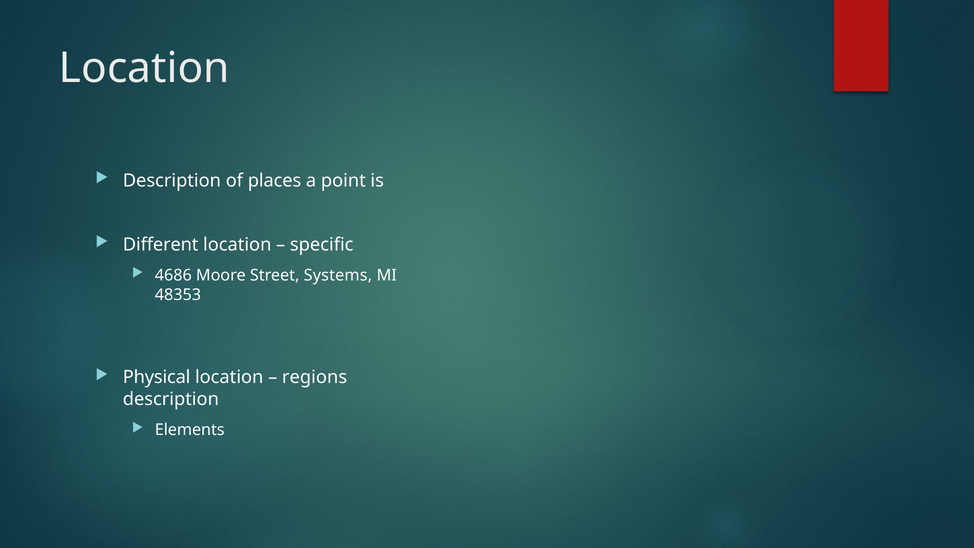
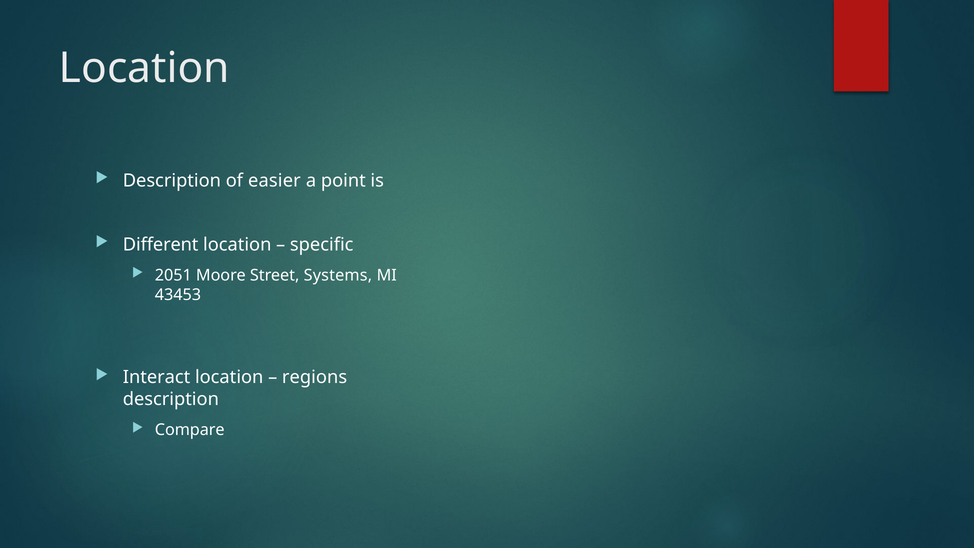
places: places -> easier
4686: 4686 -> 2051
48353: 48353 -> 43453
Physical: Physical -> Interact
Elements: Elements -> Compare
